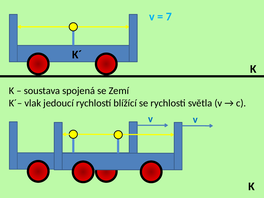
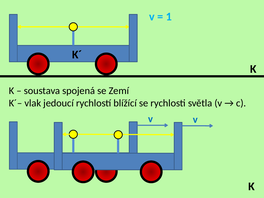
7: 7 -> 1
